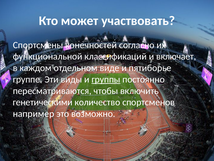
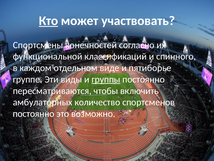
Кто underline: none -> present
включает: включает -> спинного
генетическими: генетическими -> амбулаторных
например at (34, 113): например -> постоянно
